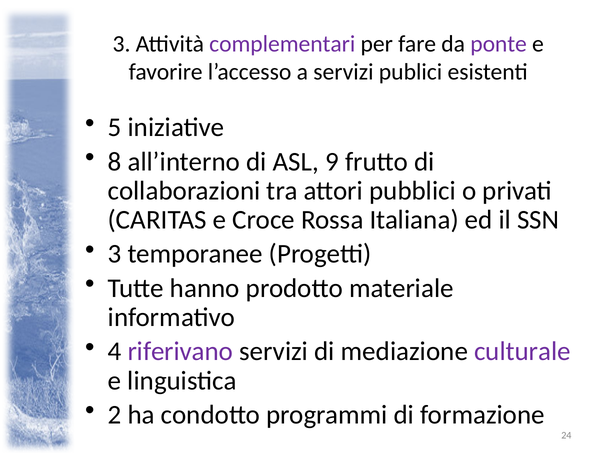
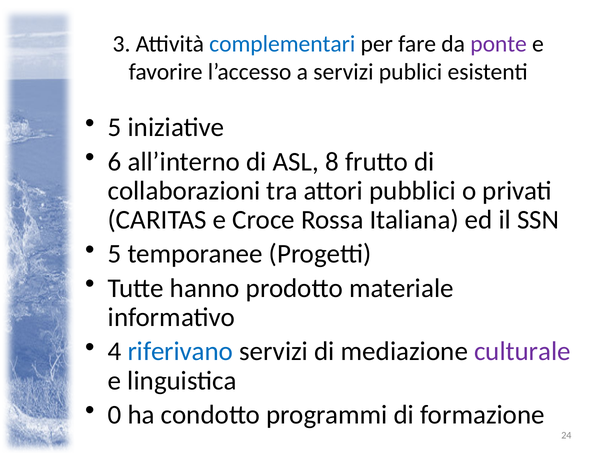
complementari colour: purple -> blue
8: 8 -> 6
9: 9 -> 8
3 at (115, 254): 3 -> 5
riferivano colour: purple -> blue
2: 2 -> 0
